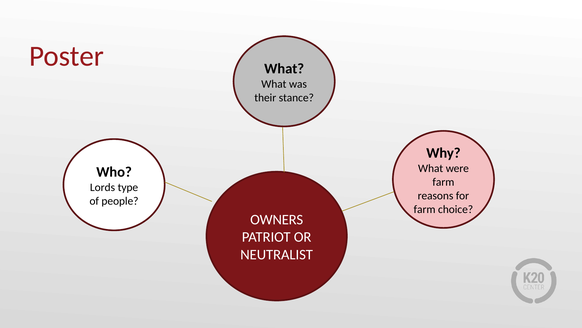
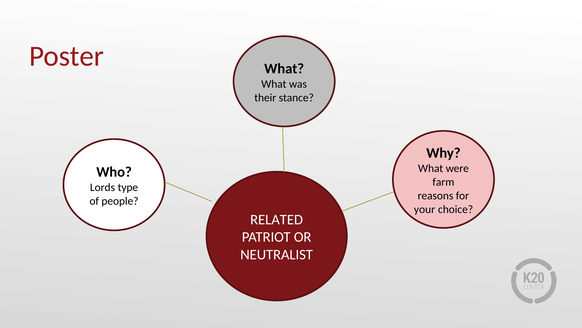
farm at (425, 209): farm -> your
OWNERS: OWNERS -> RELATED
